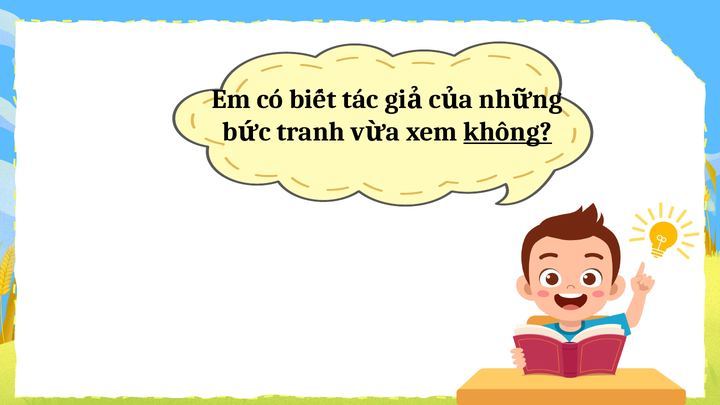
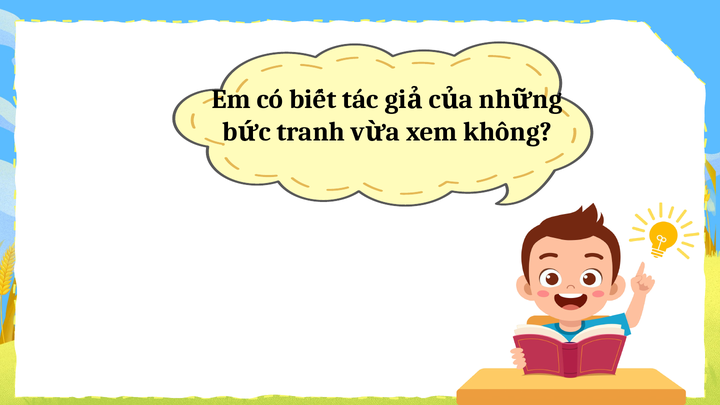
không underline: present -> none
